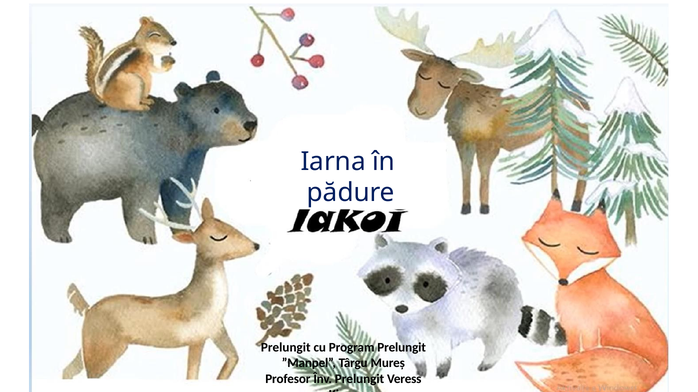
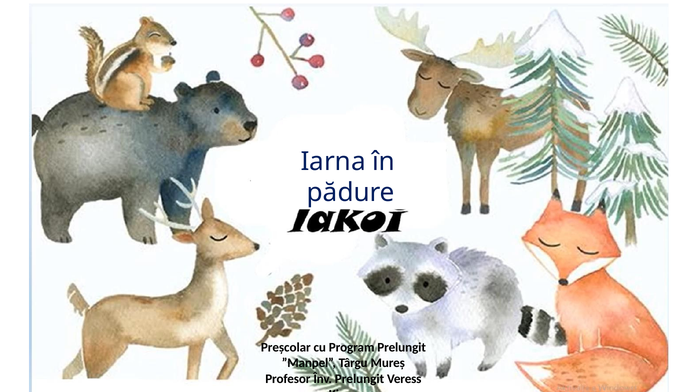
Prelungit at (286, 348): Prelungit -> Preșcolar
